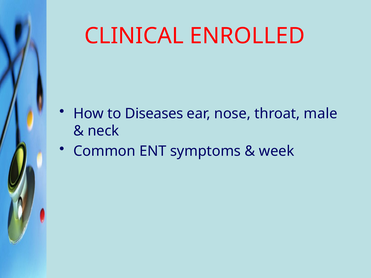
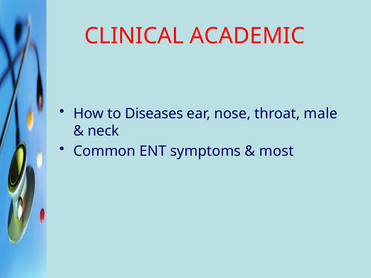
ENROLLED: ENROLLED -> ACADEMIC
week: week -> most
